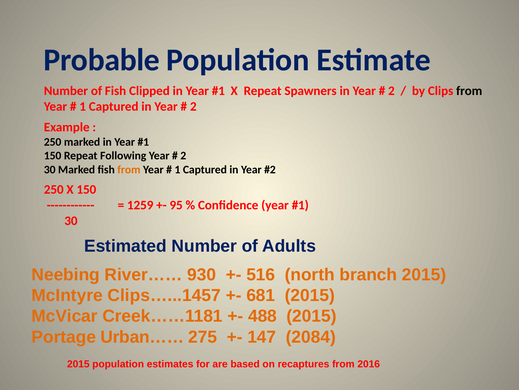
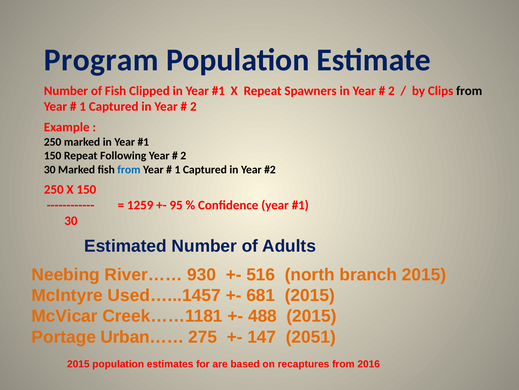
Probable: Probable -> Program
from at (129, 169) colour: orange -> blue
Clips…...1457: Clips…...1457 -> Used…...1457
2084: 2084 -> 2051
